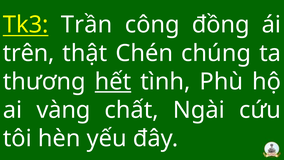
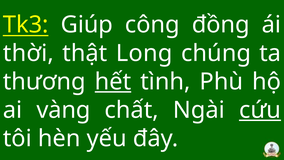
Trần: Trần -> Giúp
trên: trên -> thời
Chén: Chén -> Long
cứu underline: none -> present
